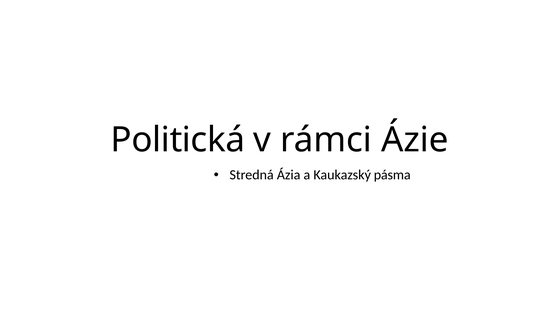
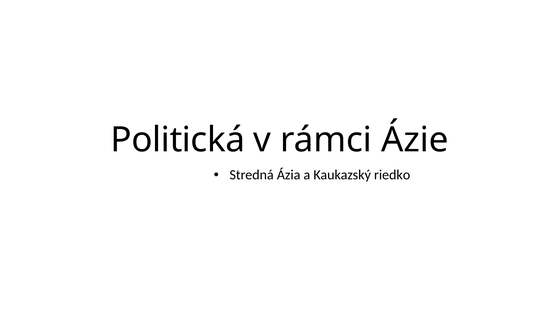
pásma: pásma -> riedko
